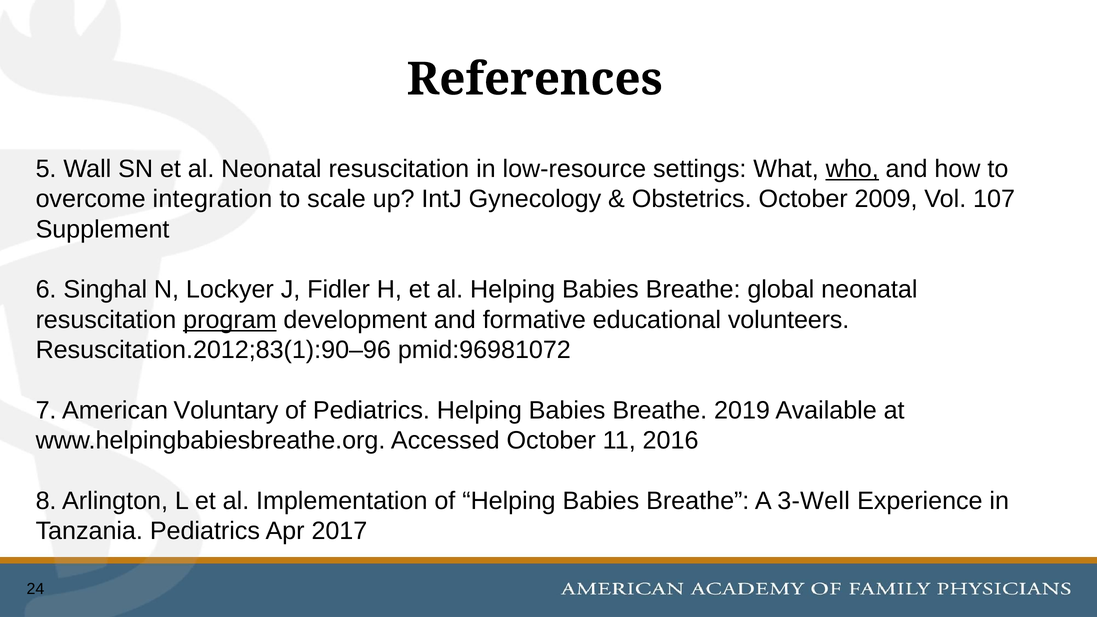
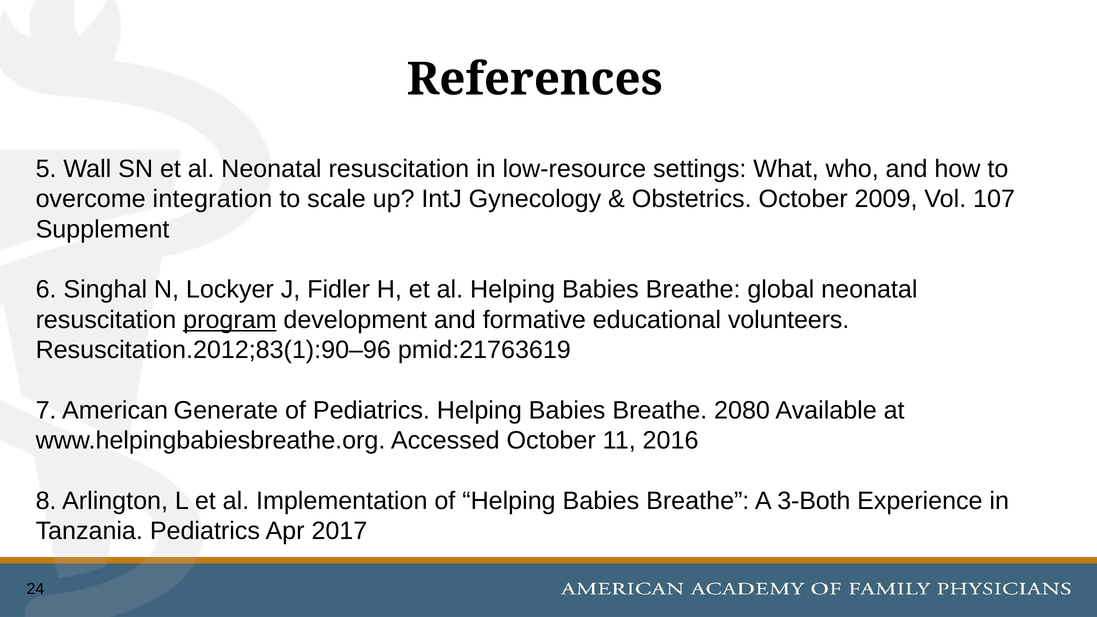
who underline: present -> none
pmid:96981072: pmid:96981072 -> pmid:21763619
Voluntary: Voluntary -> Generate
2019: 2019 -> 2080
3-Well: 3-Well -> 3-Both
